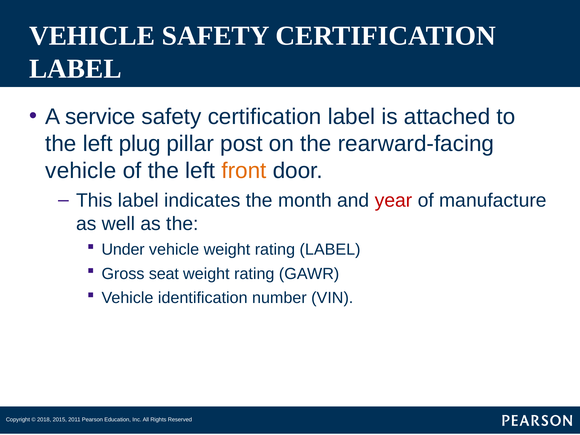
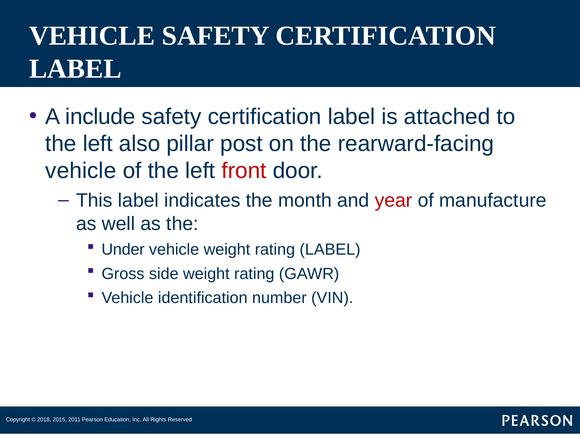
service: service -> include
plug: plug -> also
front colour: orange -> red
seat: seat -> side
